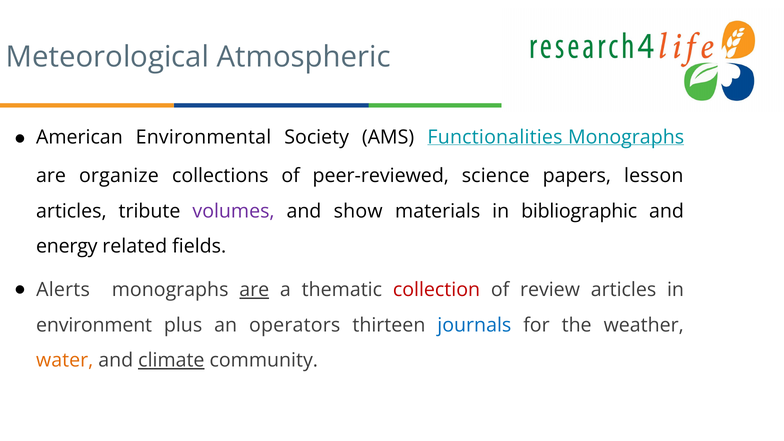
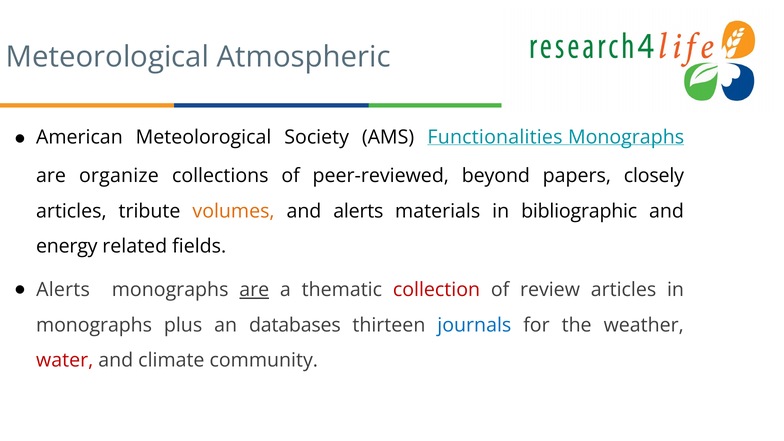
Environmental: Environmental -> Meteolorogical
science: science -> beyond
lesson: lesson -> closely
volumes colour: purple -> orange
and show: show -> alerts
environment at (94, 325): environment -> monographs
operators: operators -> databases
water colour: orange -> red
climate underline: present -> none
